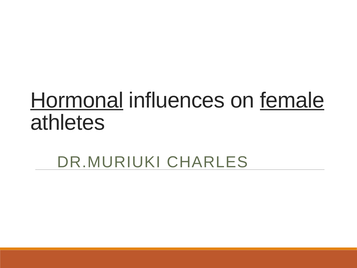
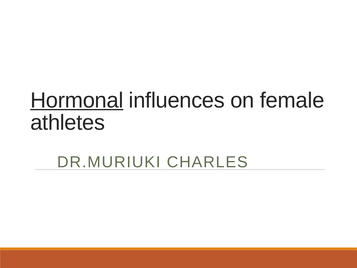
female underline: present -> none
